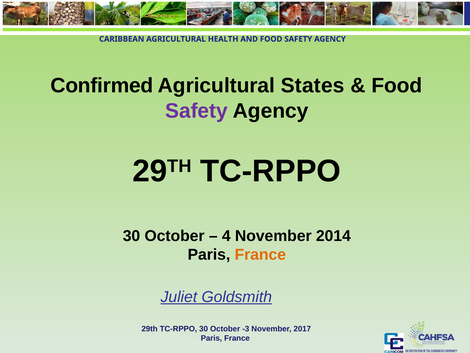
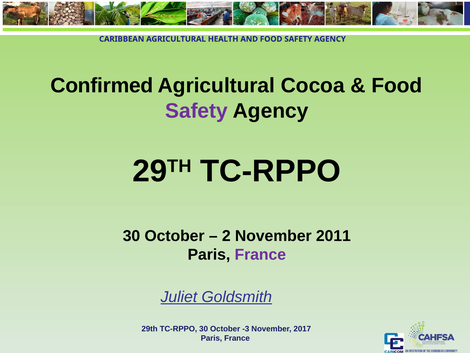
States: States -> Cocoa
4: 4 -> 2
2014: 2014 -> 2011
France at (260, 254) colour: orange -> purple
